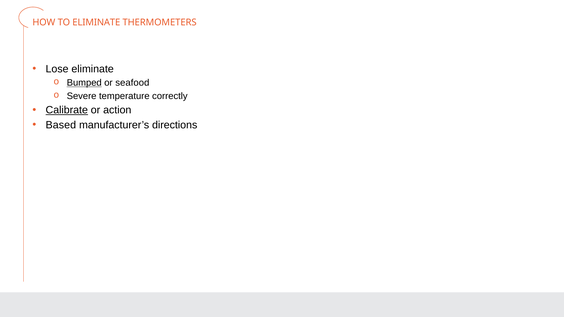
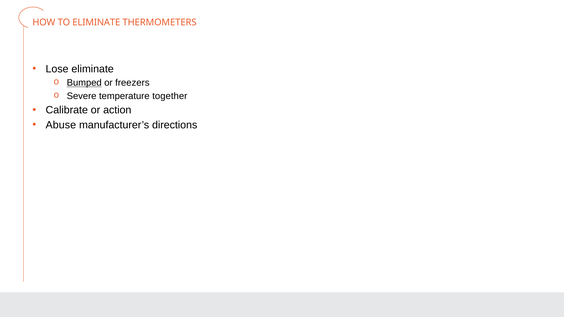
seafood: seafood -> freezers
correctly: correctly -> together
Calibrate underline: present -> none
Based: Based -> Abuse
